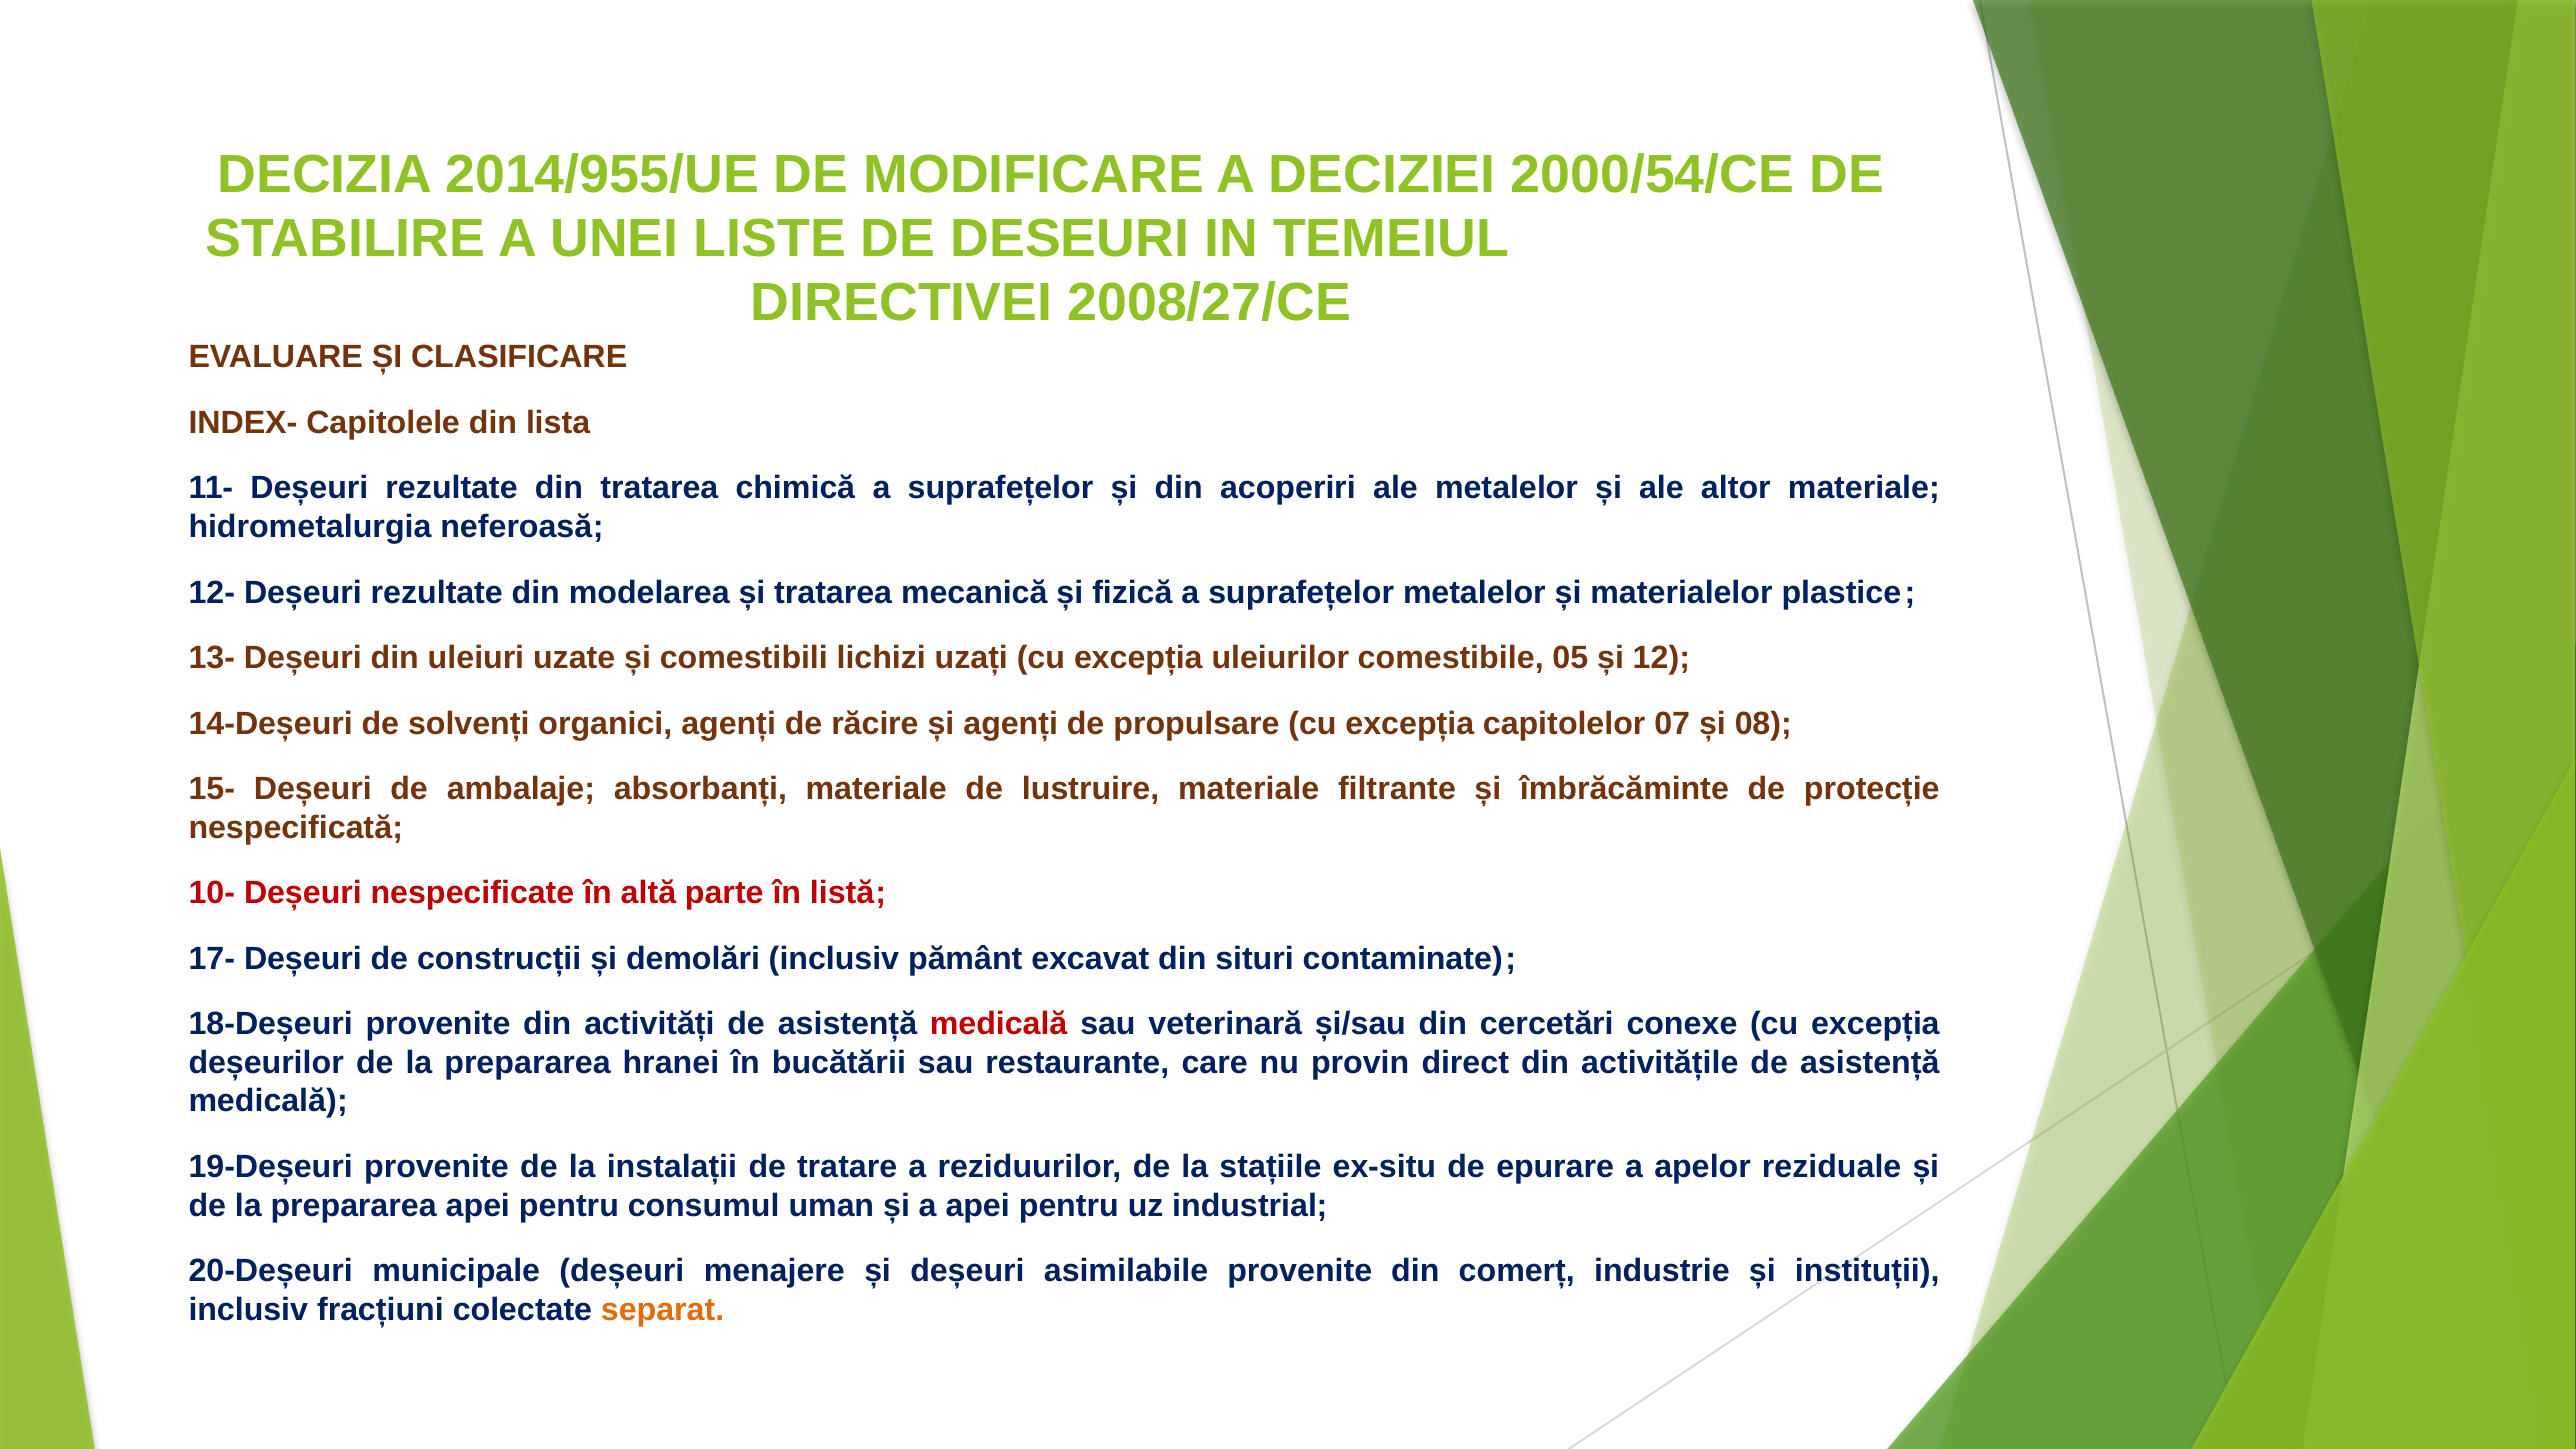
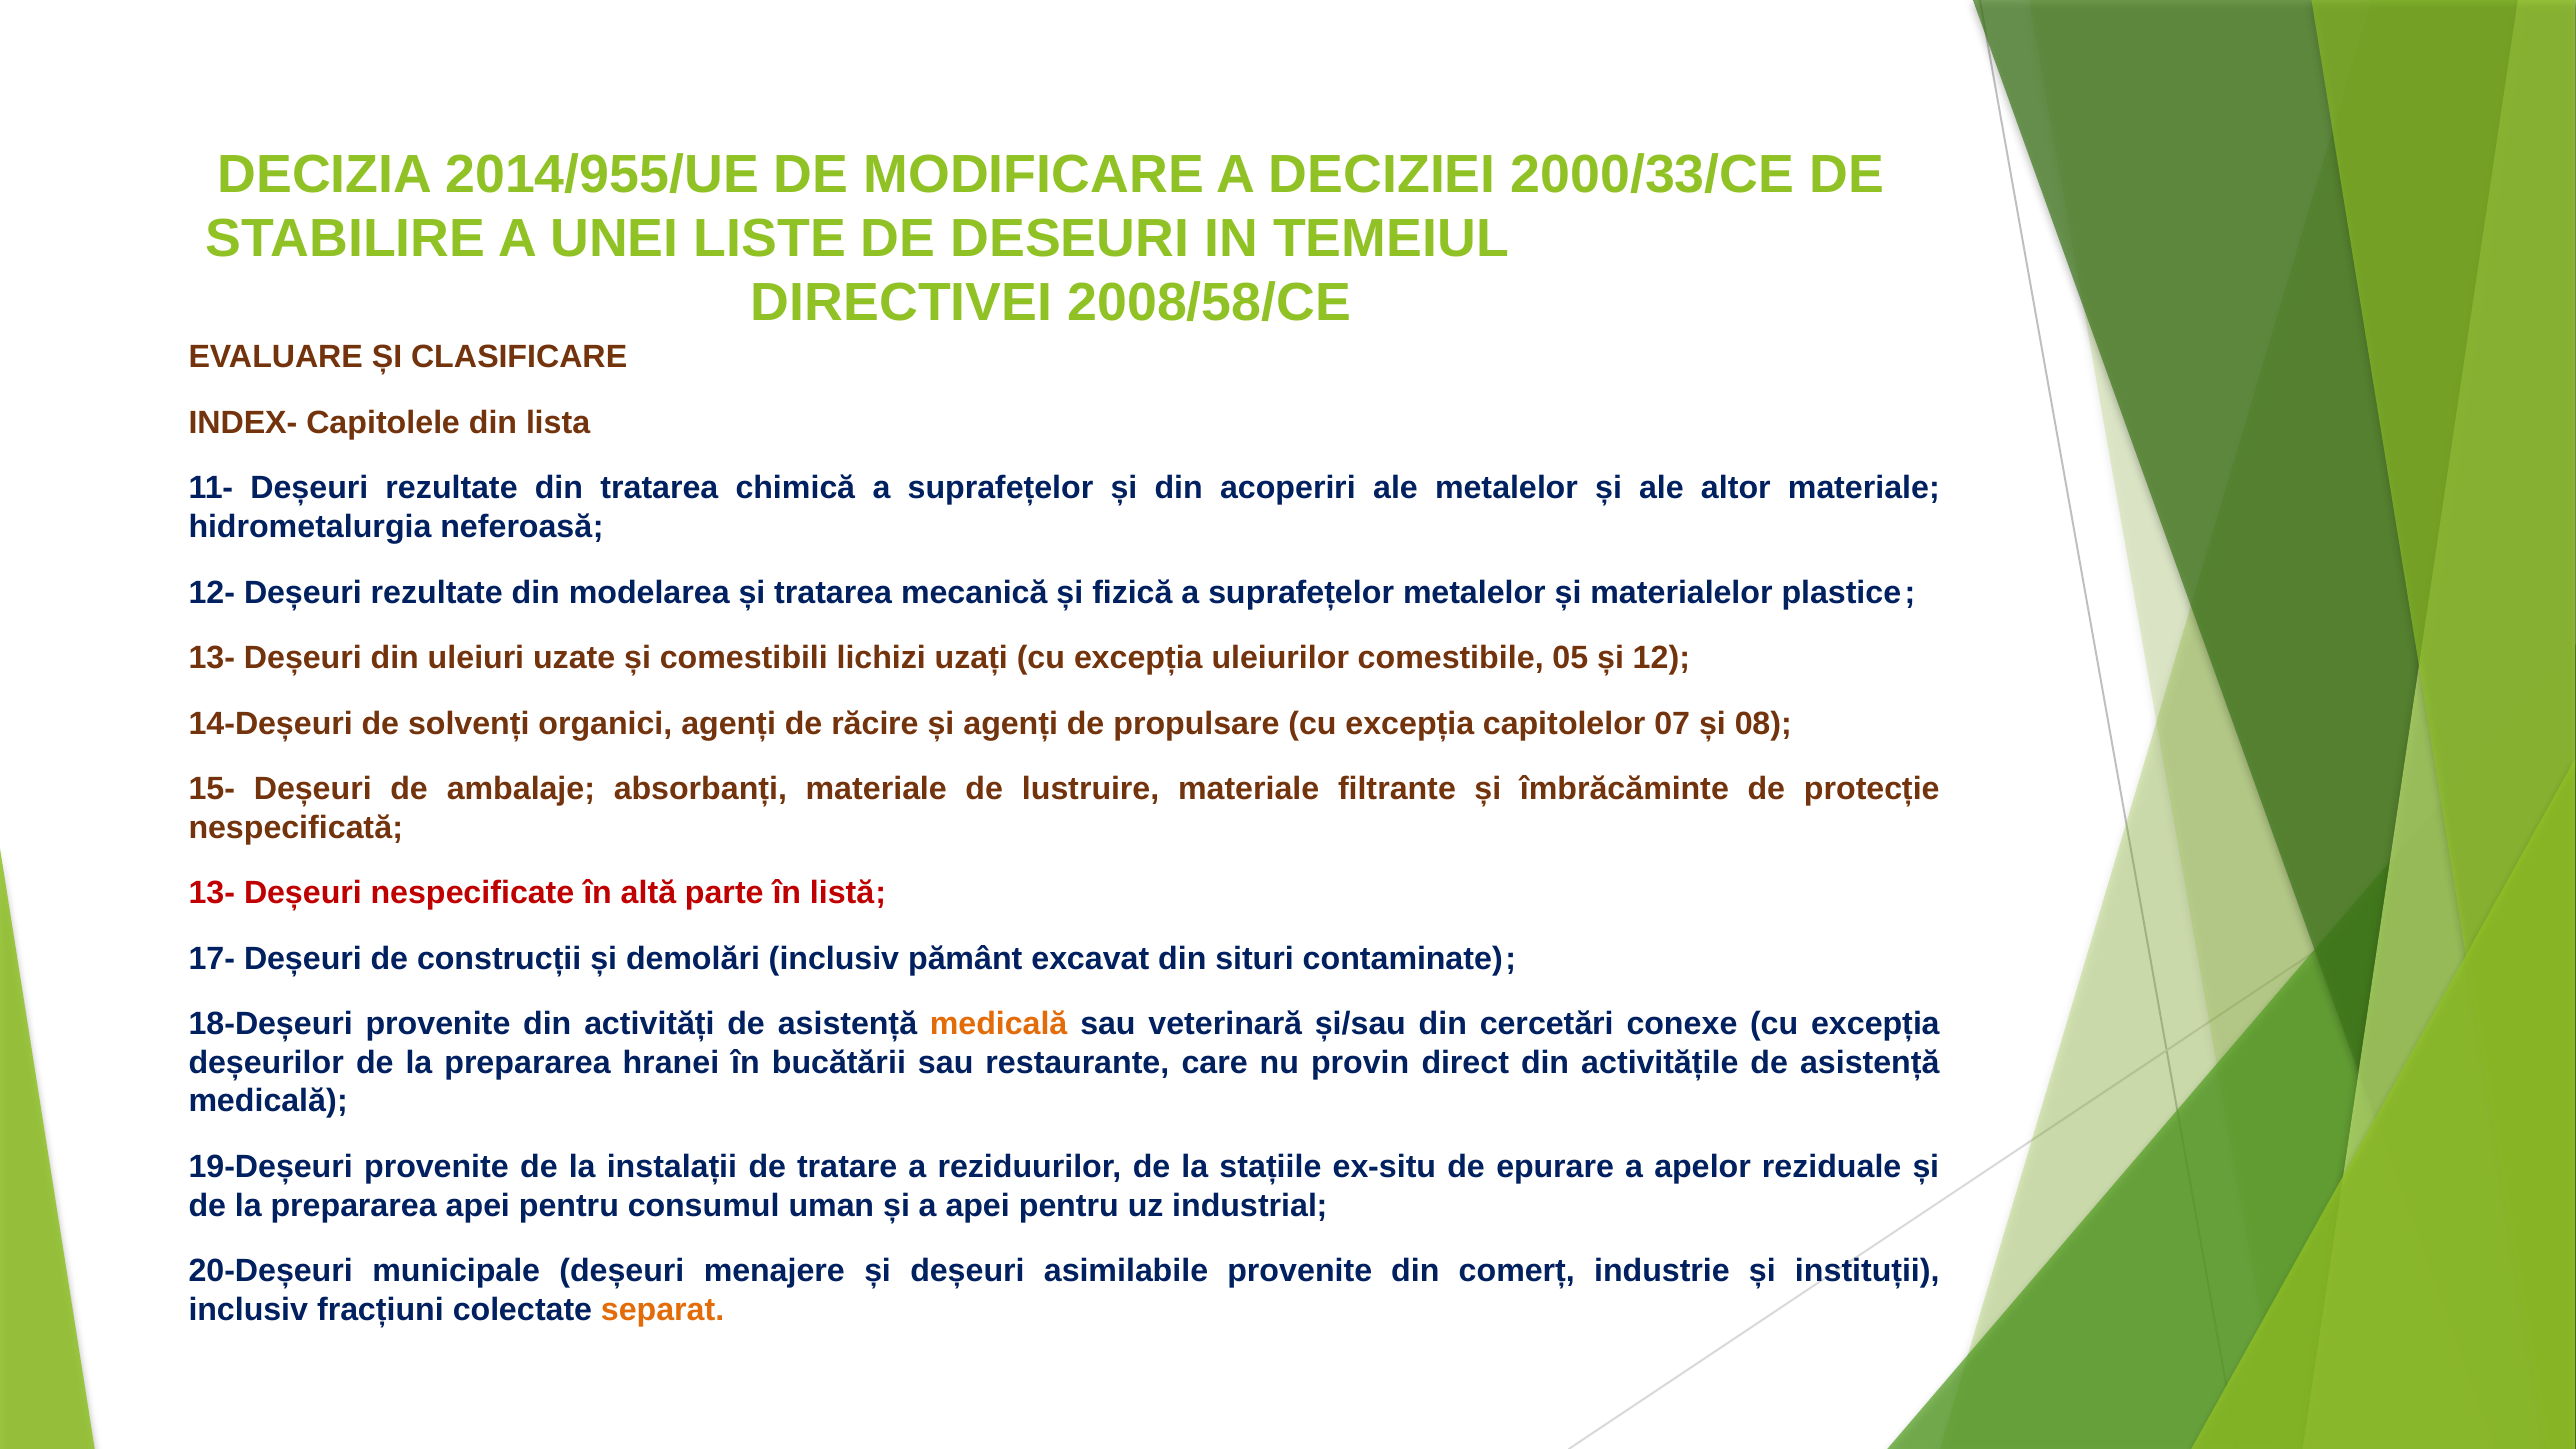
2000/54/CE: 2000/54/CE -> 2000/33/CE
2008/27/CE: 2008/27/CE -> 2008/58/CE
10- at (212, 893): 10- -> 13-
medicală at (999, 1024) colour: red -> orange
